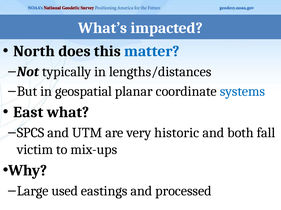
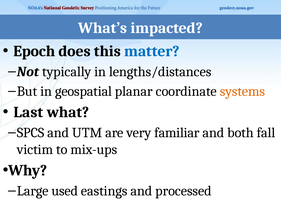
North: North -> Epoch
systems colour: blue -> orange
East: East -> Last
historic: historic -> familiar
